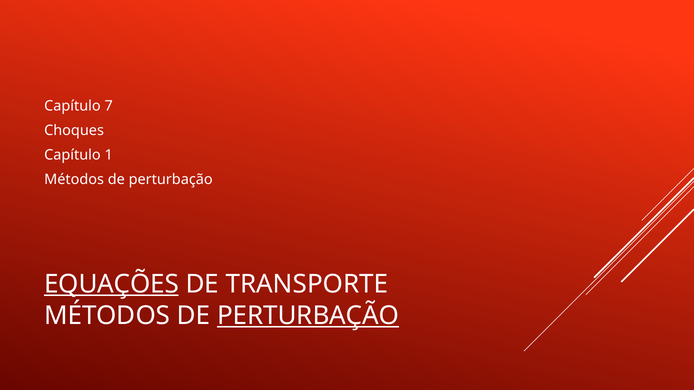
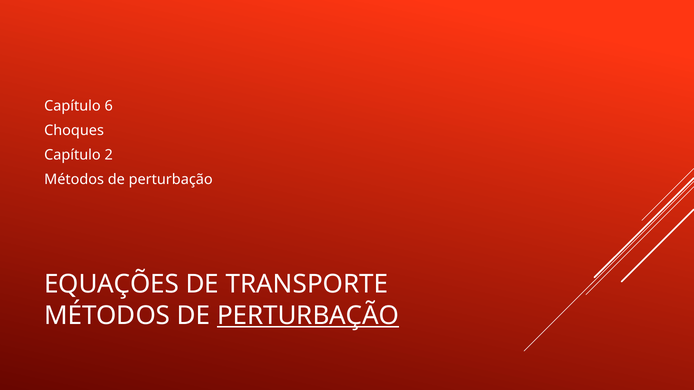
7: 7 -> 6
1: 1 -> 2
EQUAÇÕES underline: present -> none
